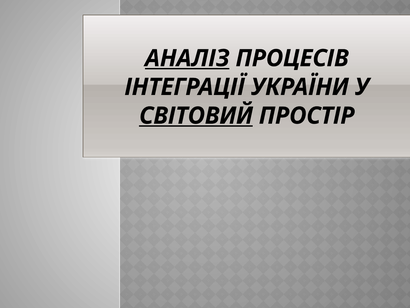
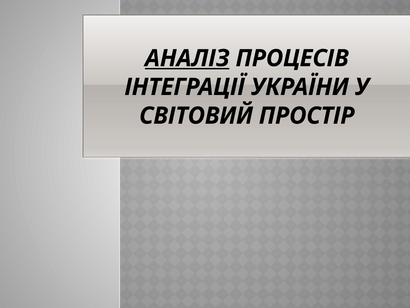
СВІТОВИЙ underline: present -> none
